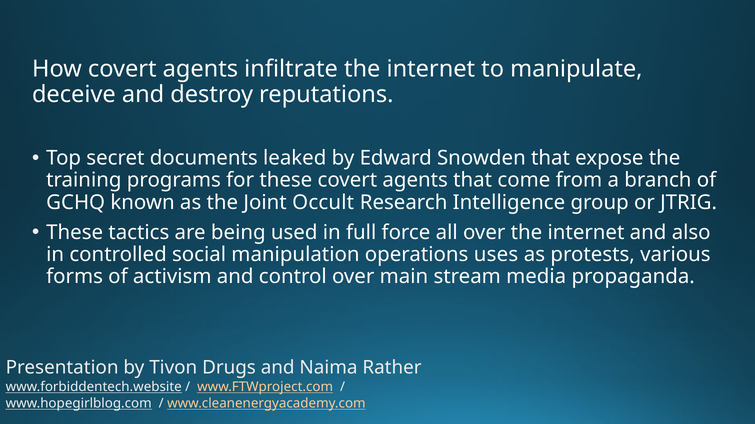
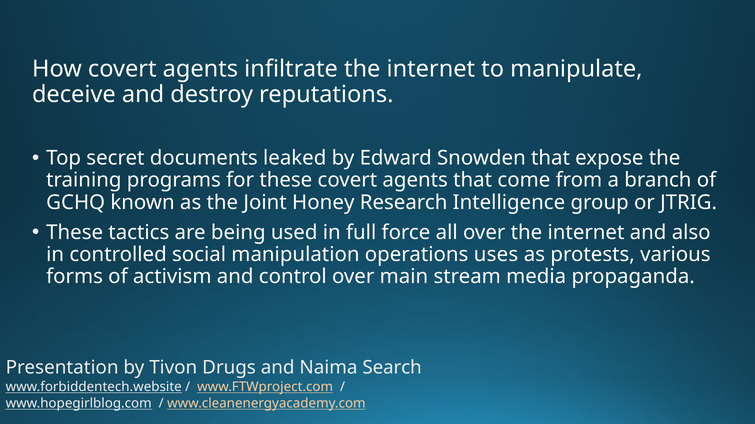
Occult: Occult -> Honey
Rather: Rather -> Search
